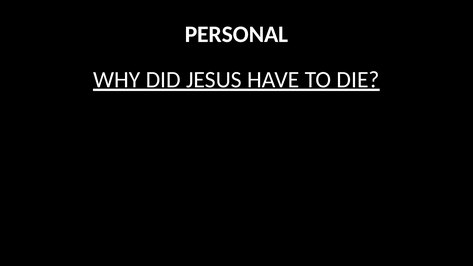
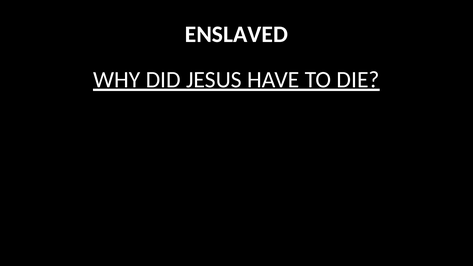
PERSONAL: PERSONAL -> ENSLAVED
